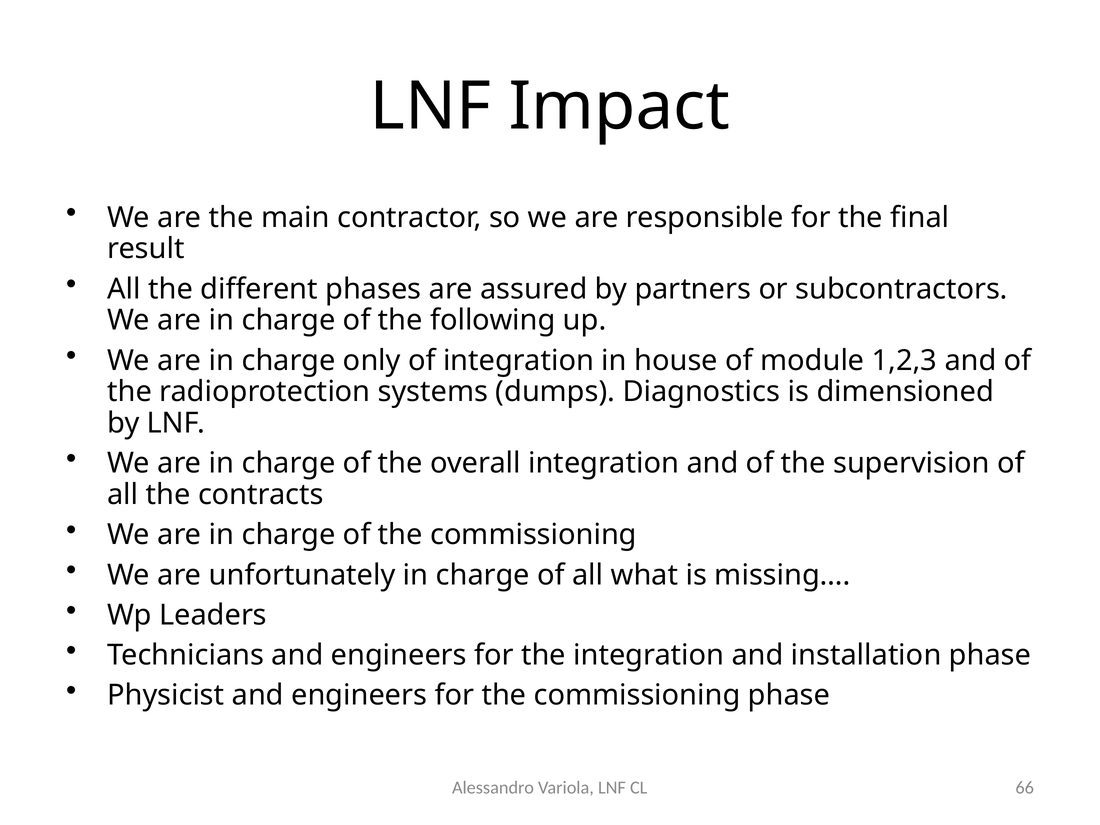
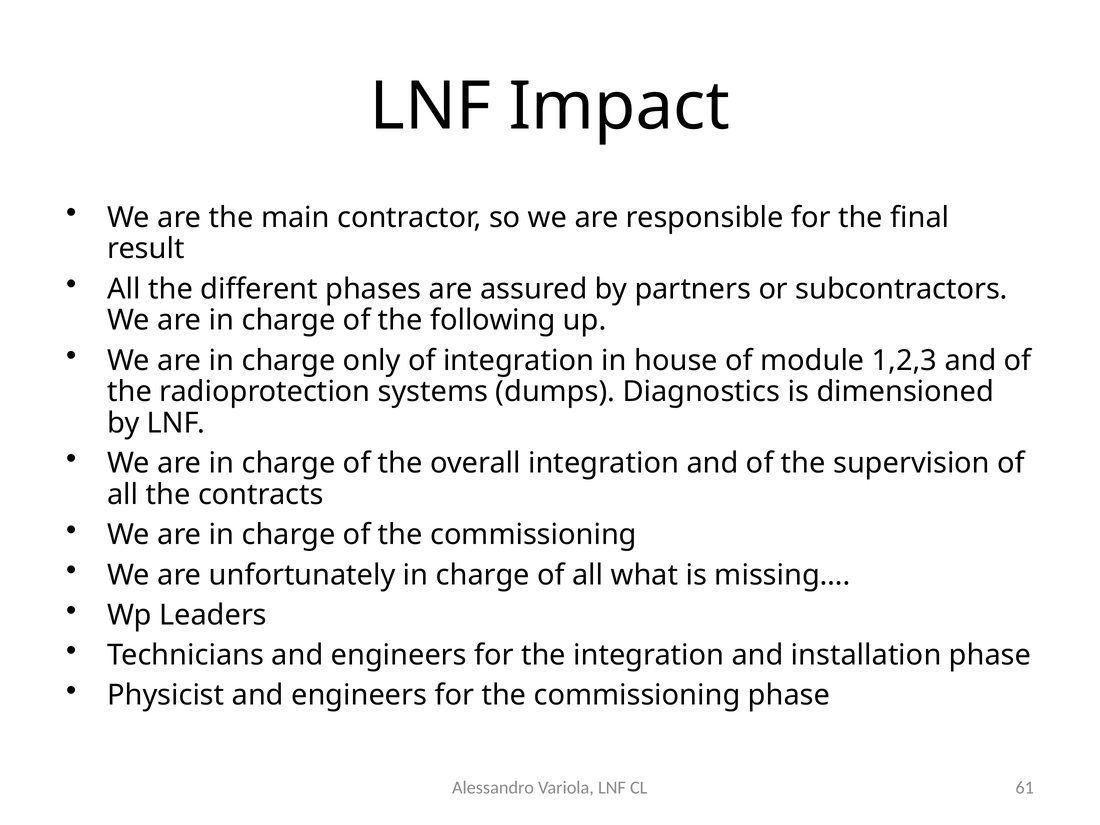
66: 66 -> 61
